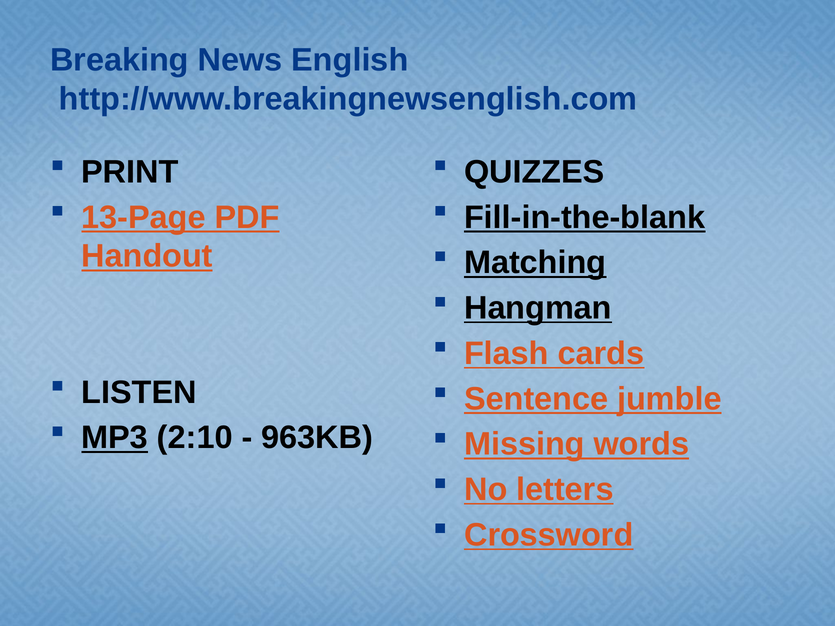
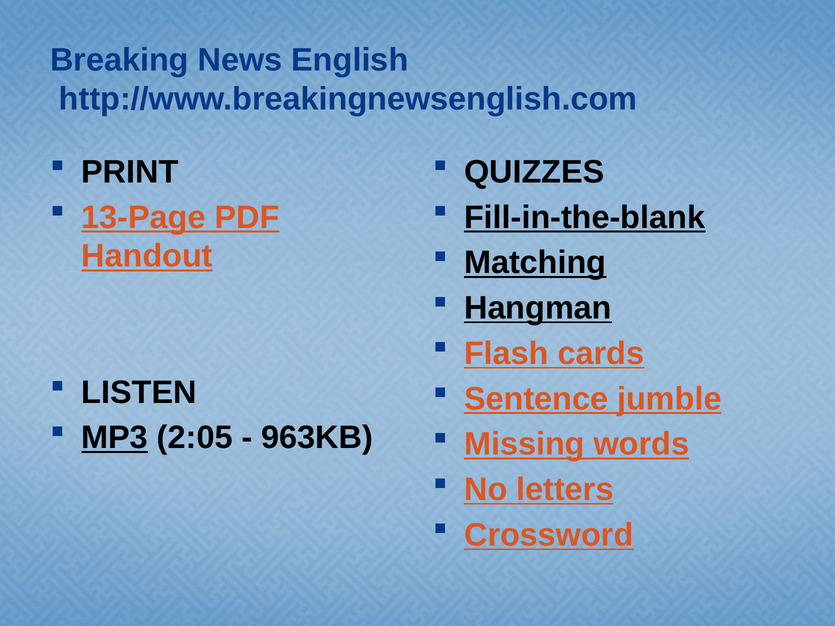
2:10: 2:10 -> 2:05
